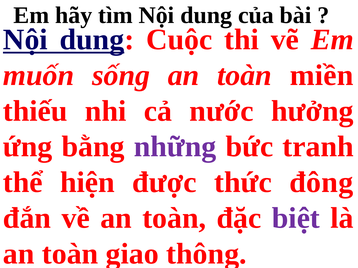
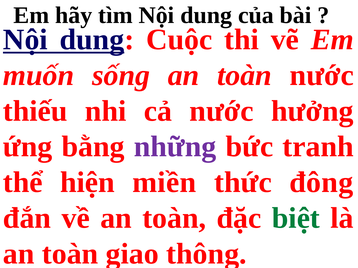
toàn miền: miền -> nước
được: được -> miền
biệt colour: purple -> green
